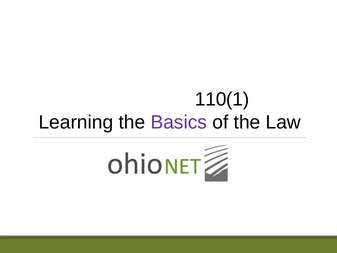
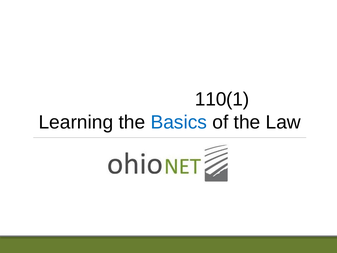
Basics colour: purple -> blue
